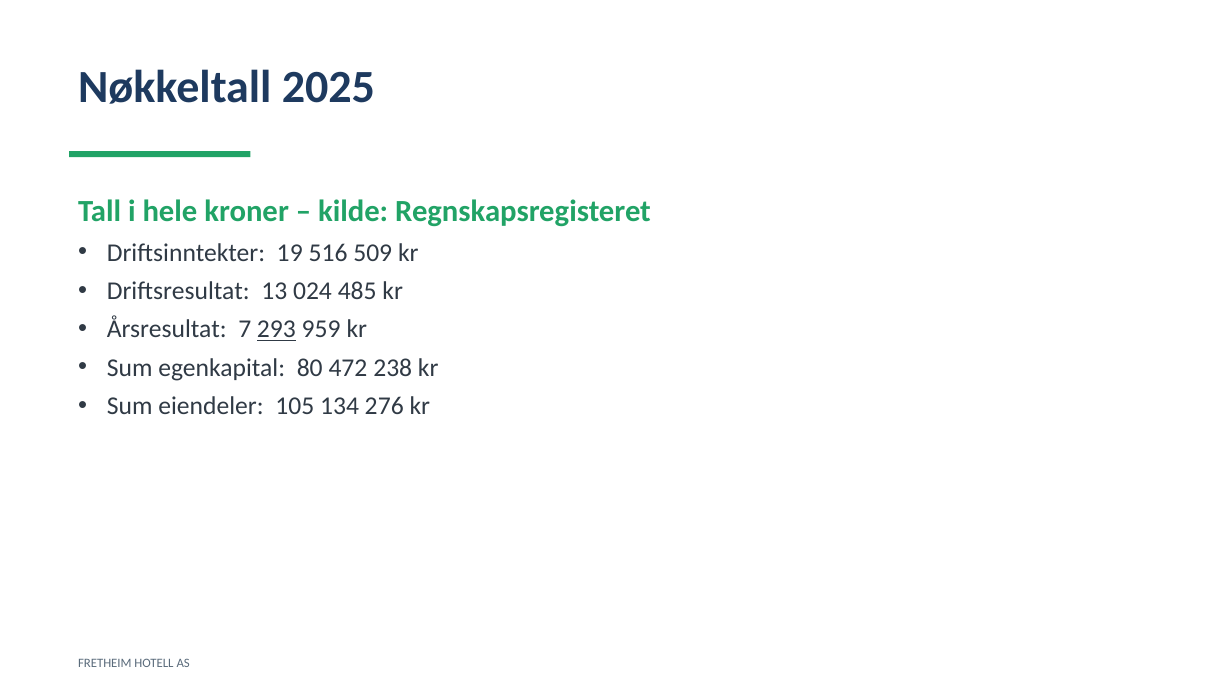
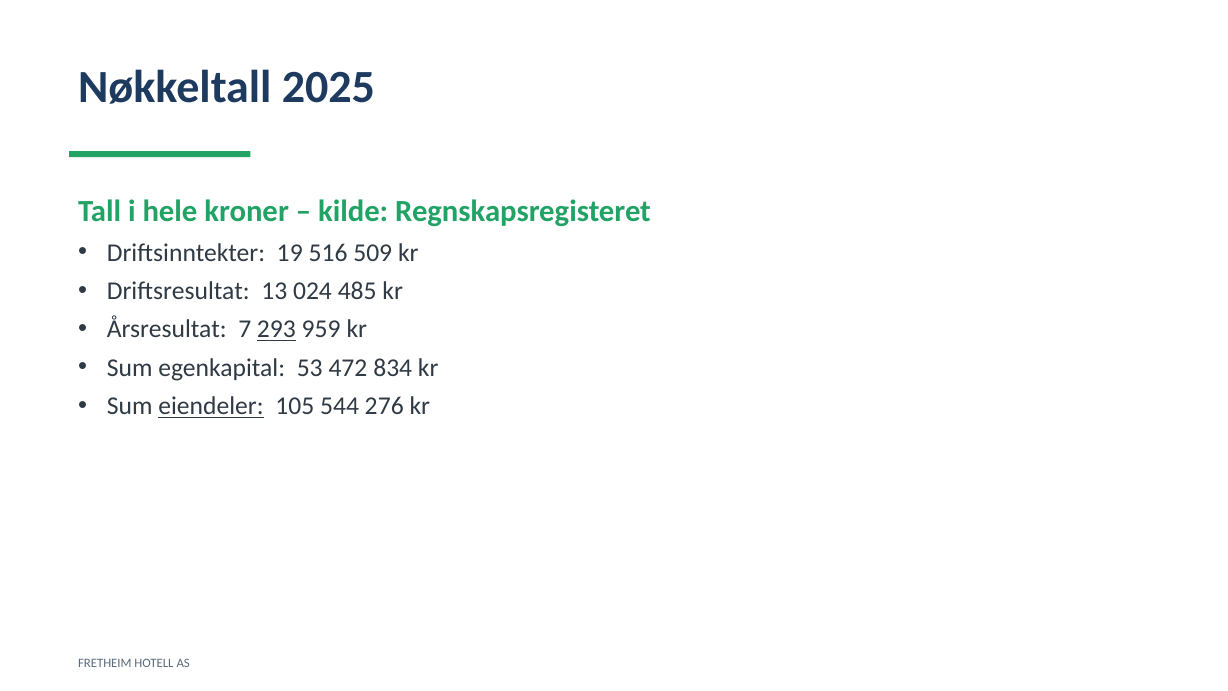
80: 80 -> 53
238: 238 -> 834
eiendeler underline: none -> present
134: 134 -> 544
